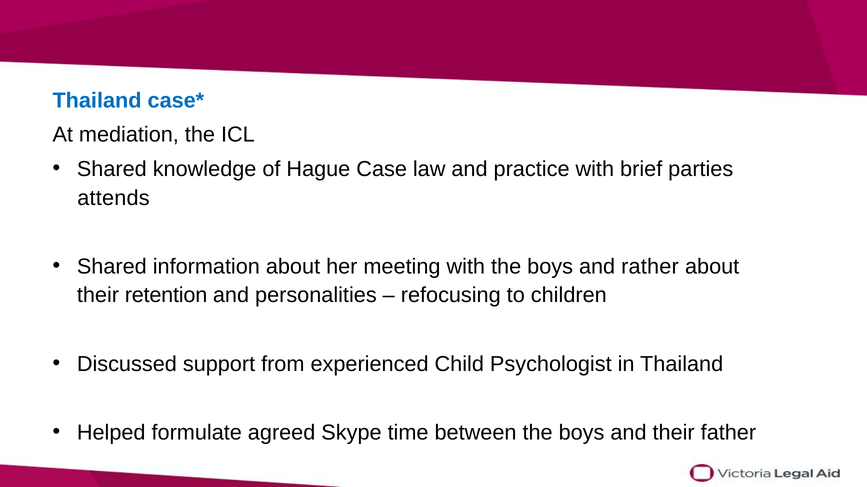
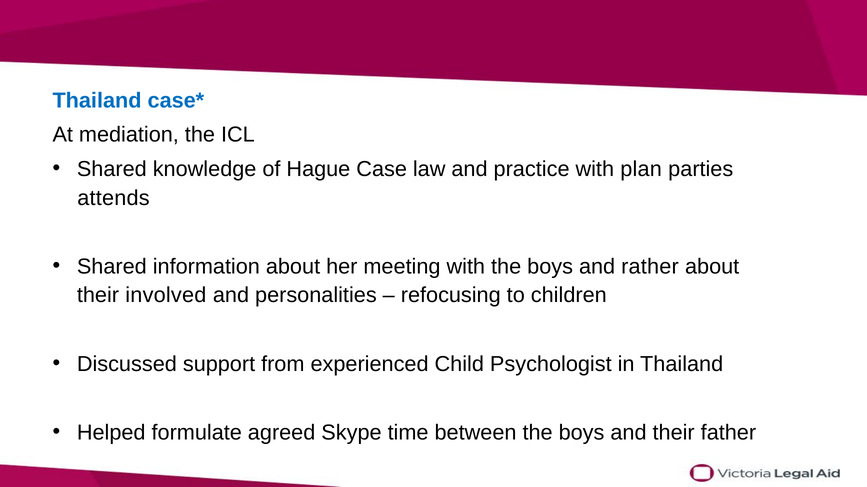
brief: brief -> plan
retention: retention -> involved
